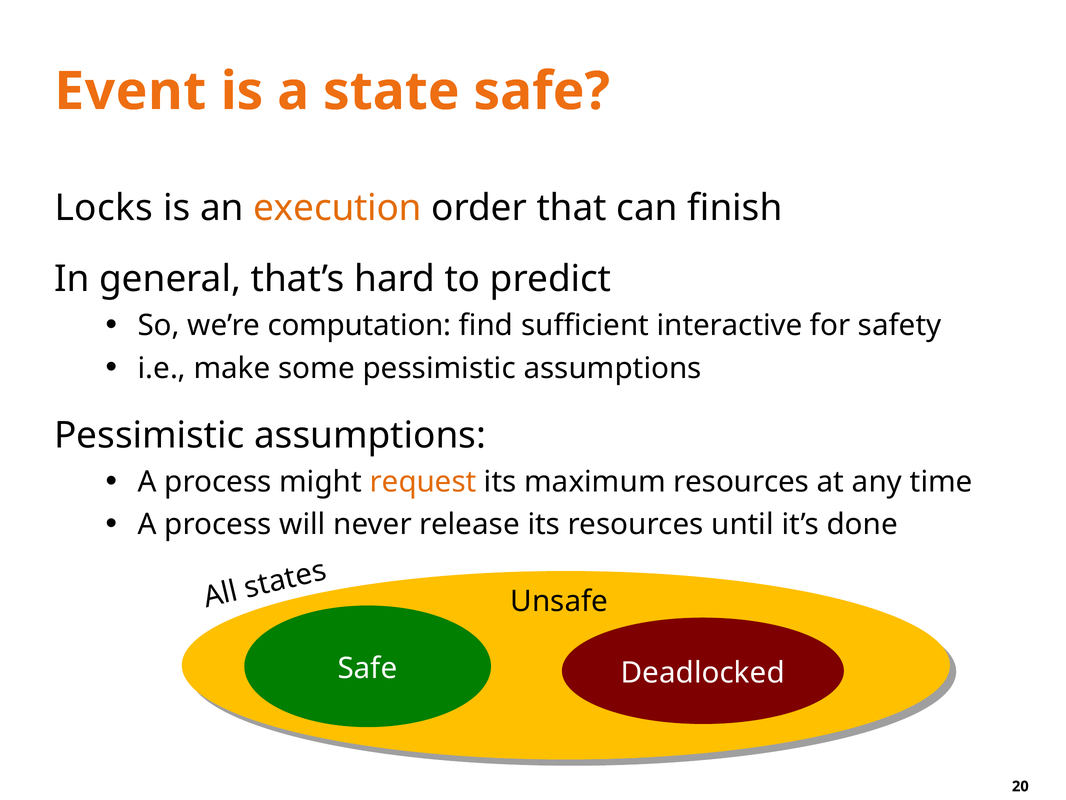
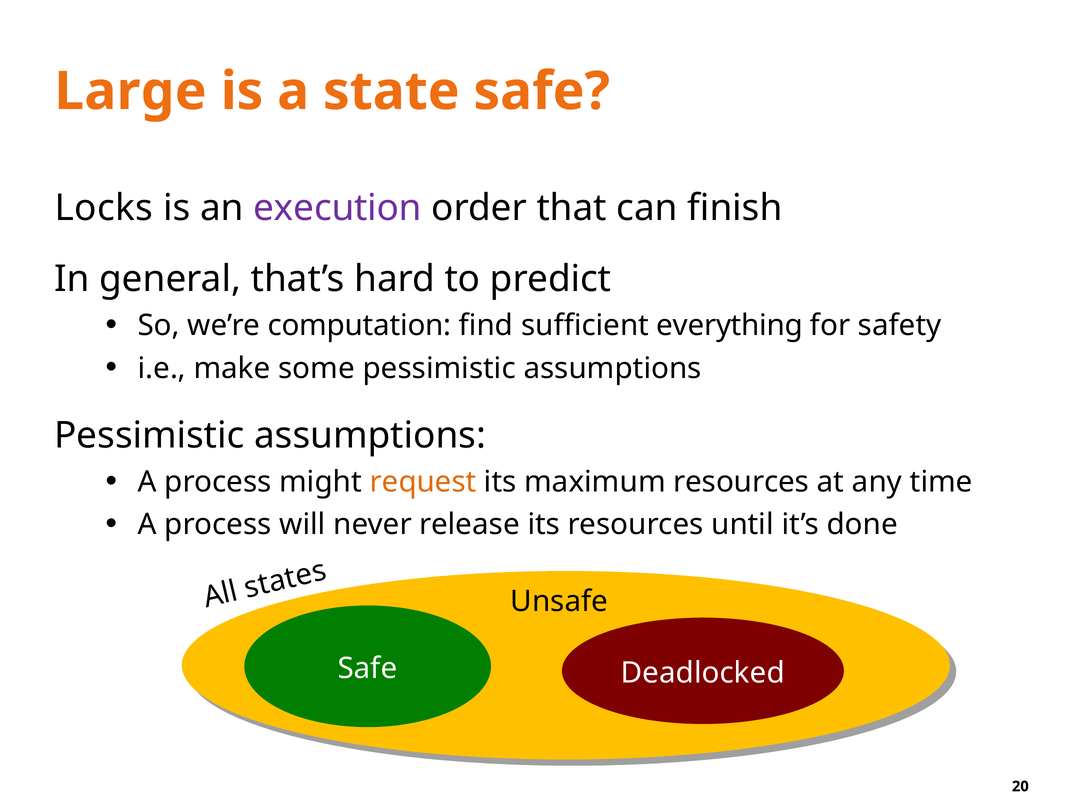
Event: Event -> Large
execution colour: orange -> purple
interactive: interactive -> everything
